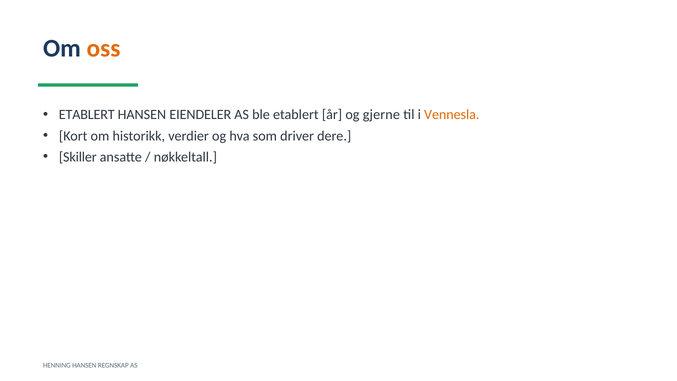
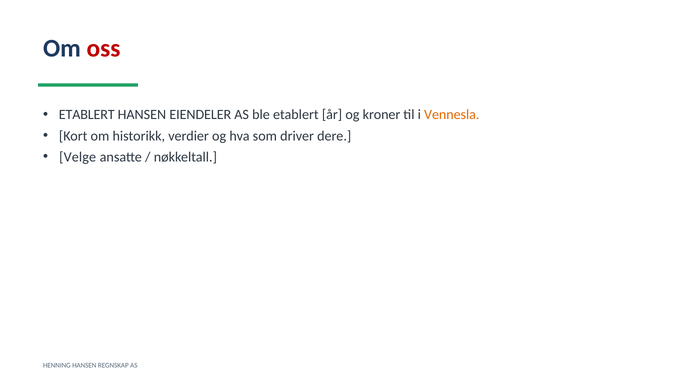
oss colour: orange -> red
gjerne: gjerne -> kroner
Skiller: Skiller -> Velge
